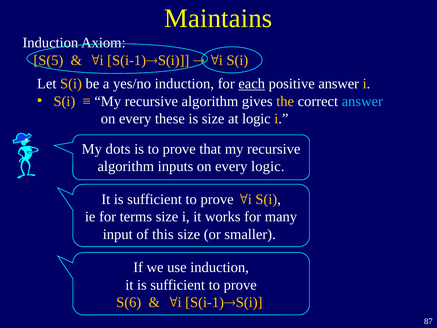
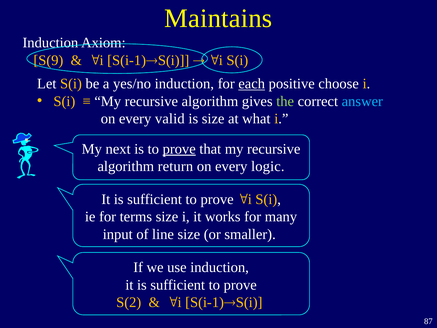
S(5: S(5 -> S(9
positive answer: answer -> choose
the colour: yellow -> light green
these: these -> valid
at logic: logic -> what
dots: dots -> next
prove at (179, 149) underline: none -> present
inputs: inputs -> return
this: this -> line
S(6: S(6 -> S(2
